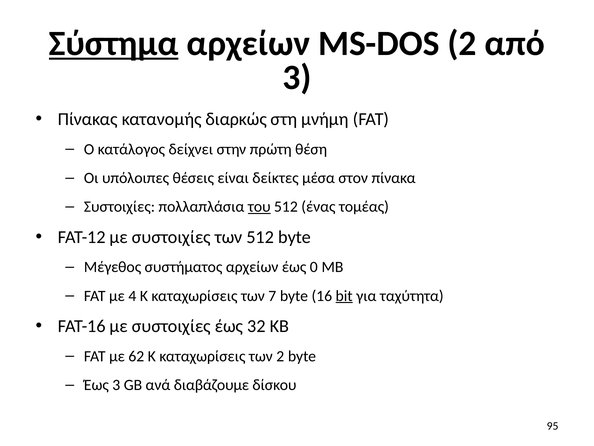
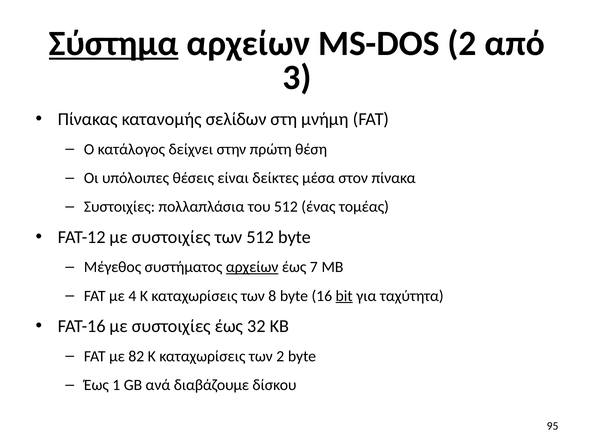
διαρκώς: διαρκώς -> σελίδων
του underline: present -> none
αρχείων at (252, 267) underline: none -> present
0: 0 -> 7
7: 7 -> 8
62: 62 -> 82
Έως 3: 3 -> 1
